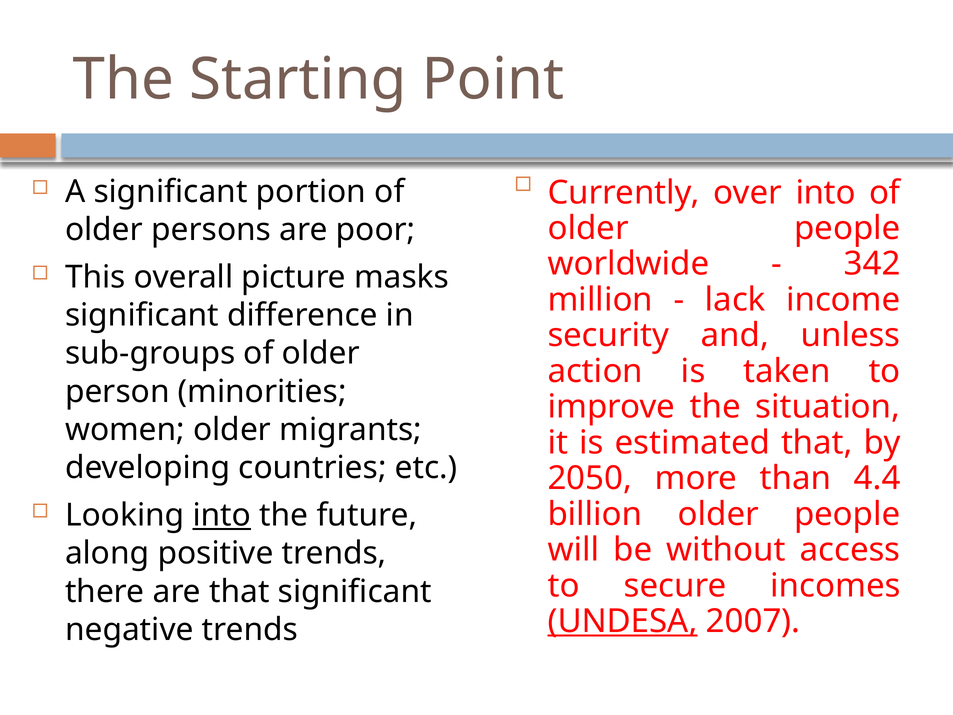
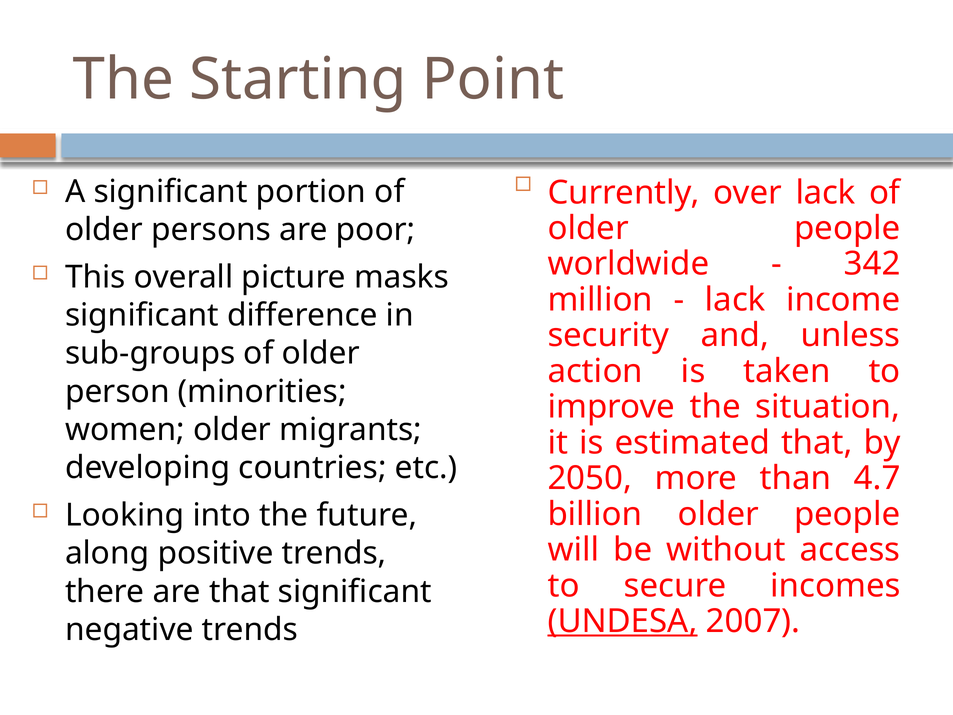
over into: into -> lack
4.4: 4.4 -> 4.7
into at (222, 515) underline: present -> none
